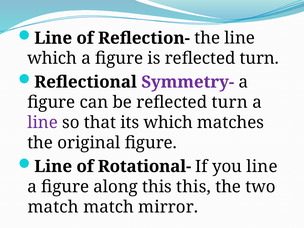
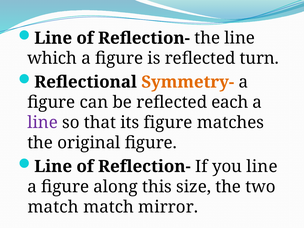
Symmetry- colour: purple -> orange
be reflected turn: turn -> each
its which: which -> figure
Rotational- at (144, 166): Rotational- -> Reflection-
this this: this -> size
